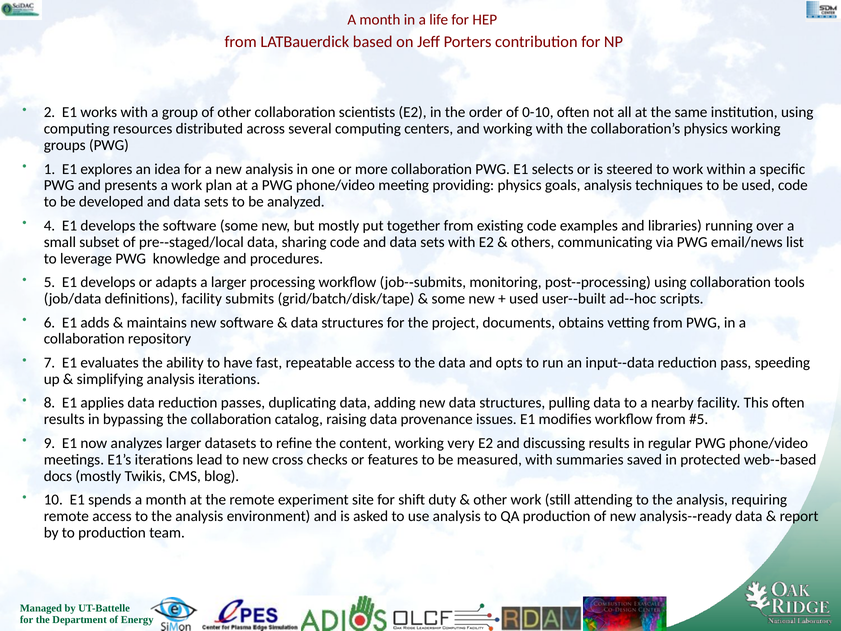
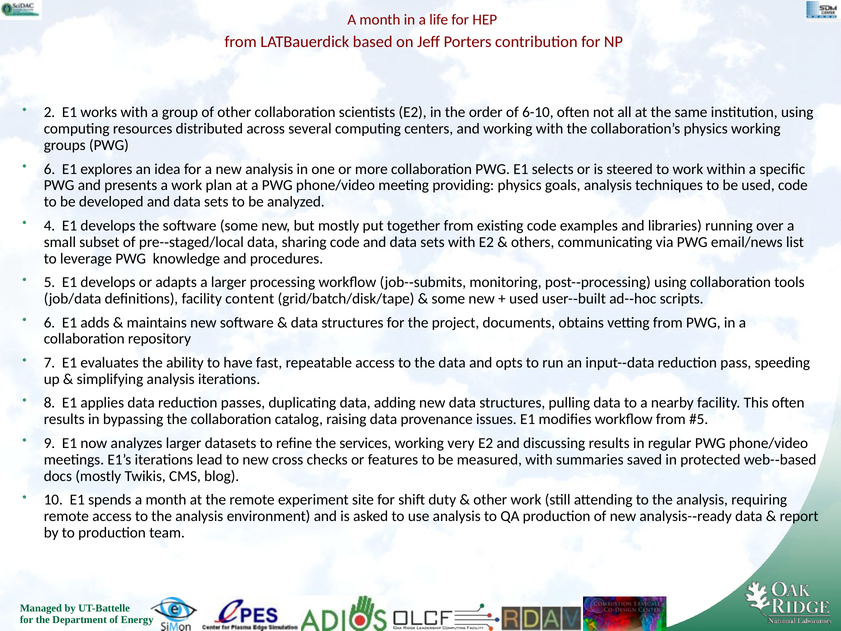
0-10: 0-10 -> 6-10
1 at (50, 169): 1 -> 6
facility submits: submits -> content
content: content -> services
